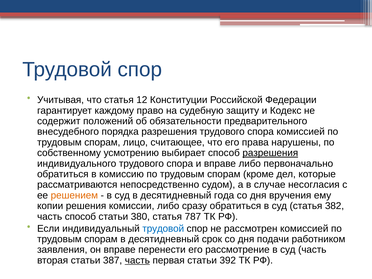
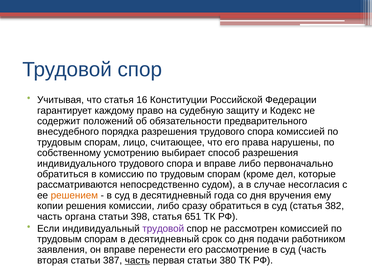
12: 12 -> 16
разрешения at (270, 153) underline: present -> none
часть способ: способ -> органа
380: 380 -> 398
787: 787 -> 651
трудовой at (163, 229) colour: blue -> purple
392: 392 -> 380
